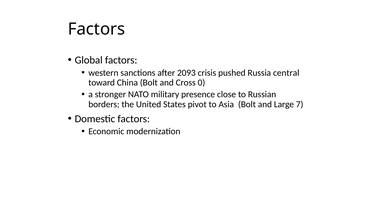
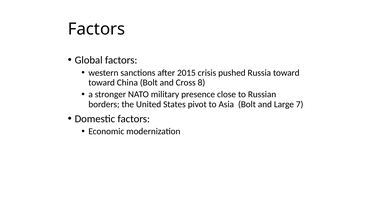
2093: 2093 -> 2015
Russia central: central -> toward
0: 0 -> 8
